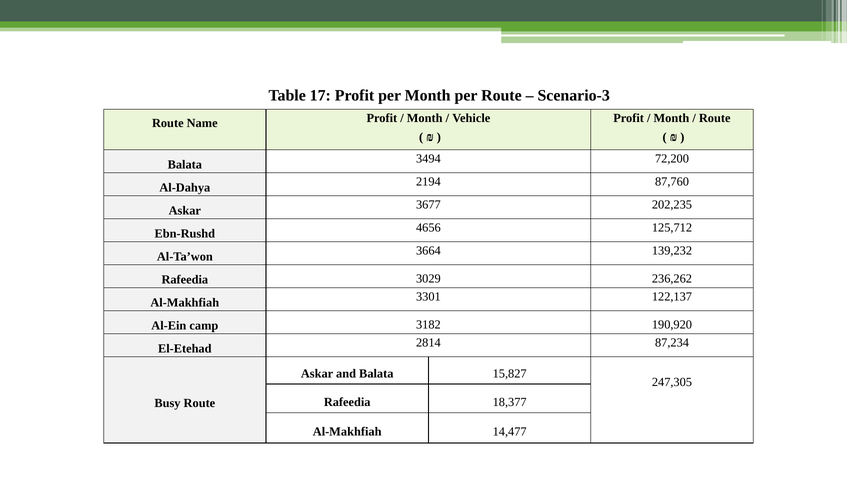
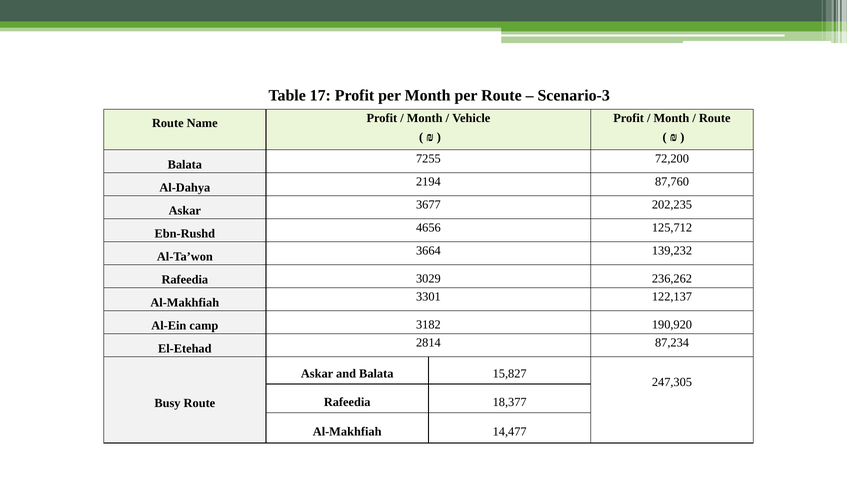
3494: 3494 -> 7255
